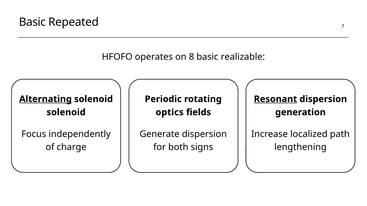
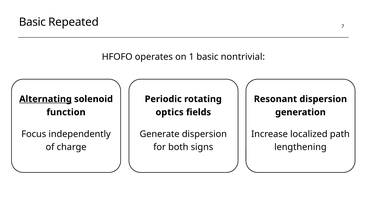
8: 8 -> 1
realizable: realizable -> nontrivial
Resonant underline: present -> none
solenoid at (66, 112): solenoid -> function
